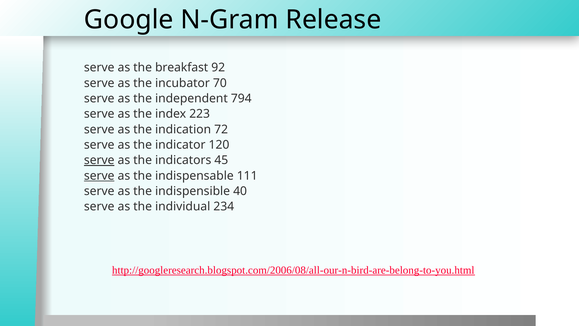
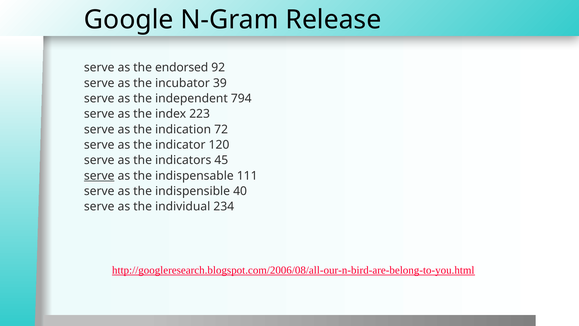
breakfast: breakfast -> endorsed
70: 70 -> 39
serve at (99, 160) underline: present -> none
